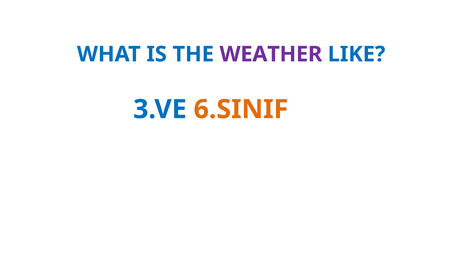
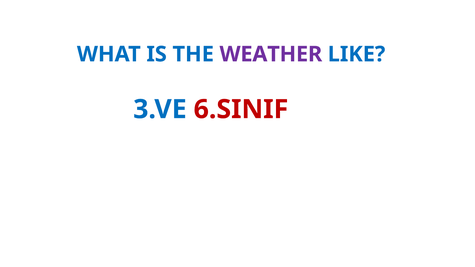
6.SINIF colour: orange -> red
